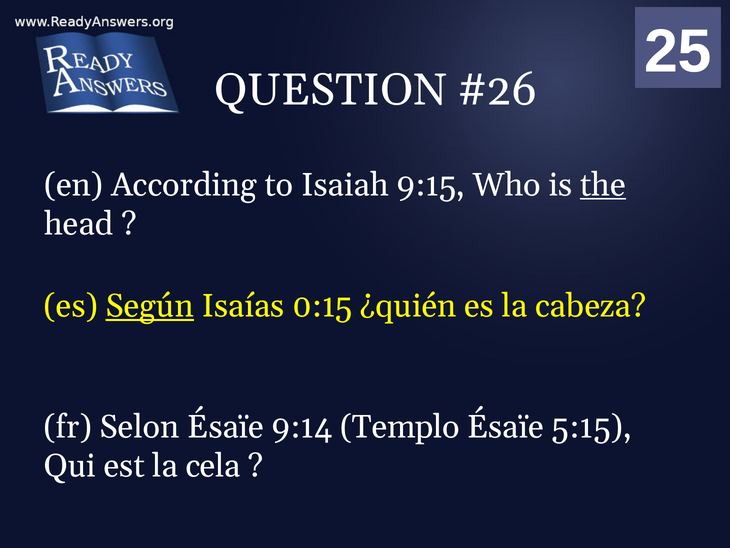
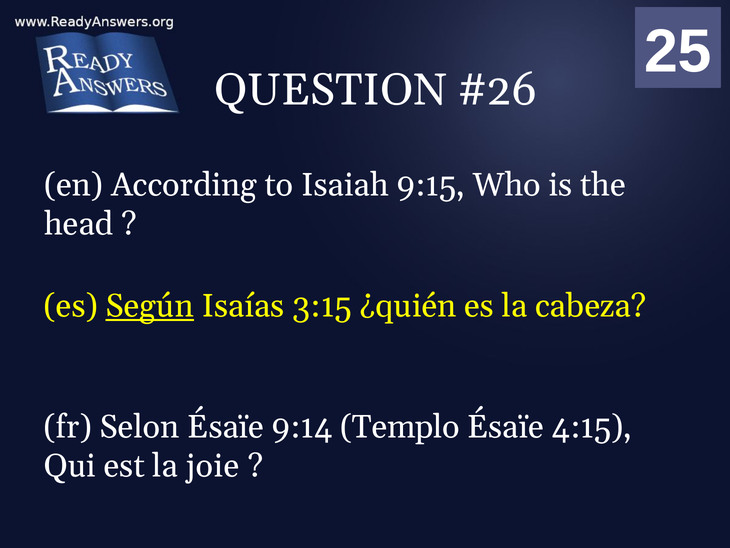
the underline: present -> none
0:15: 0:15 -> 3:15
5:15: 5:15 -> 4:15
cela: cela -> joie
